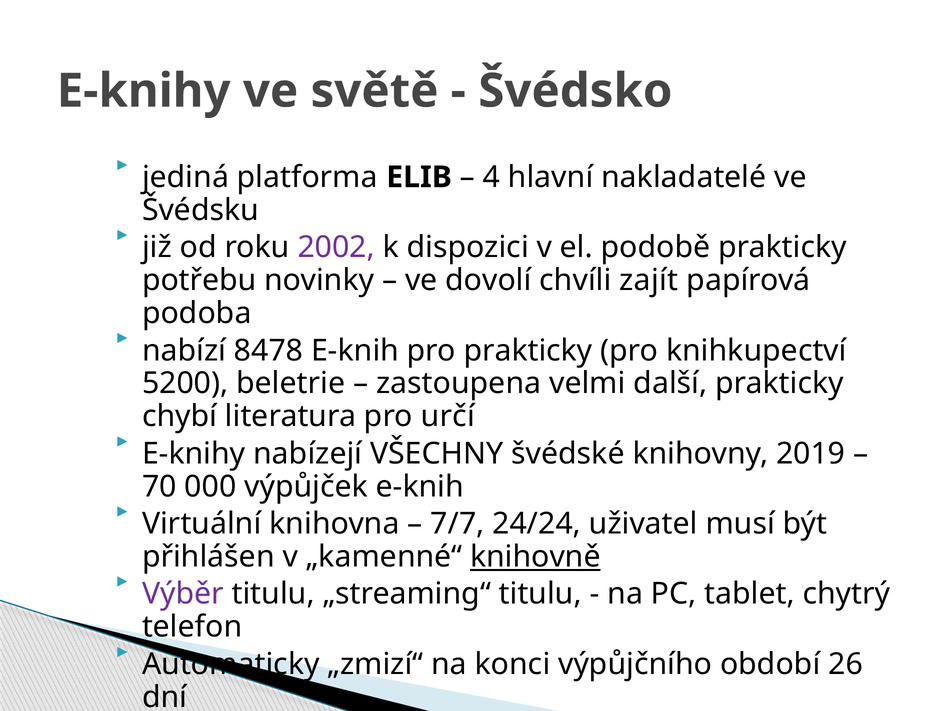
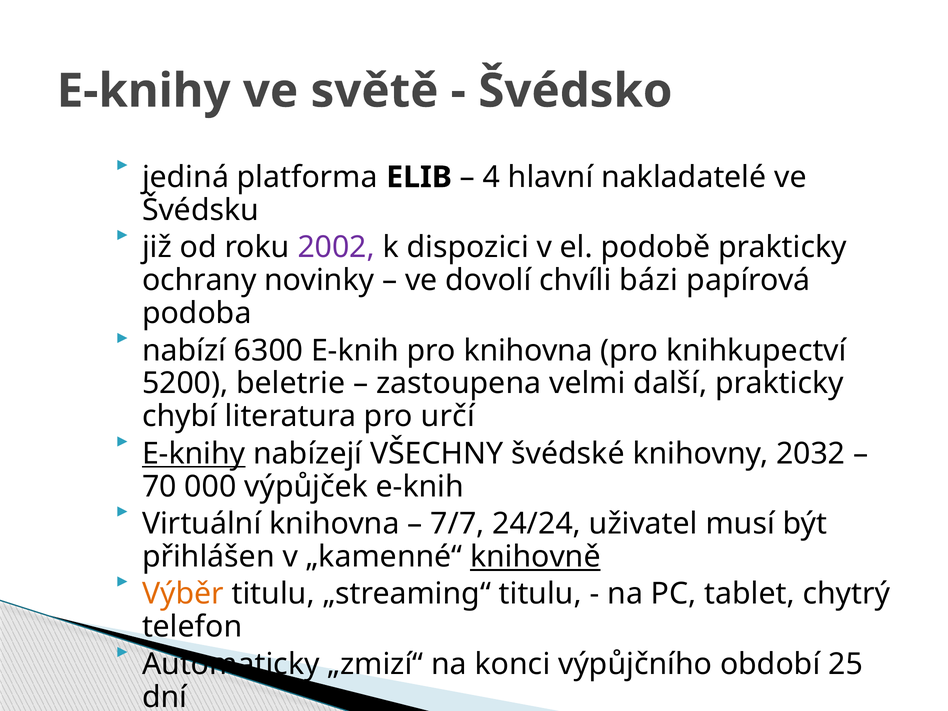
potřebu: potřebu -> ochrany
zajít: zajít -> bázi
8478: 8478 -> 6300
pro prakticky: prakticky -> knihovna
E-knihy at (194, 454) underline: none -> present
2019: 2019 -> 2032
Výběr colour: purple -> orange
26: 26 -> 25
